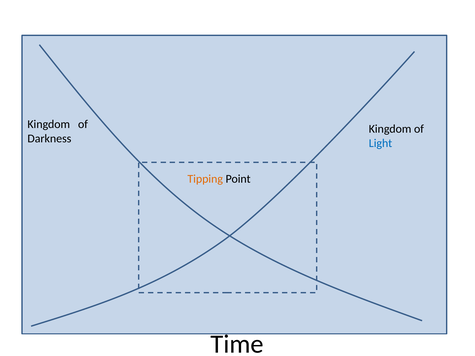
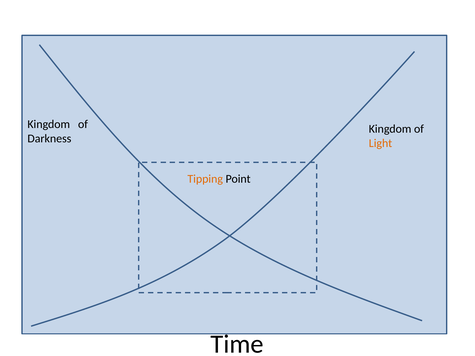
Light colour: blue -> orange
